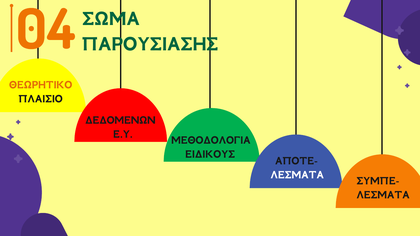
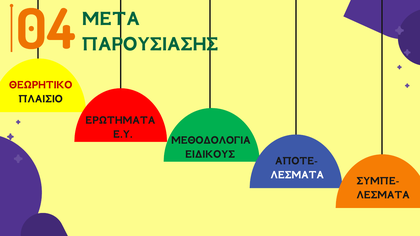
ΣΩΜΑ: ΣΩΜΑ -> ΜΕΤΑ
ΘΕΩΡΗΤΙΚΟ colour: orange -> red
ΔΕΔΟΜΕΝΩΝ: ΔΕΔΟΜΕΝΩΝ -> ΕΡΩΤΗΜΑΤΑ
